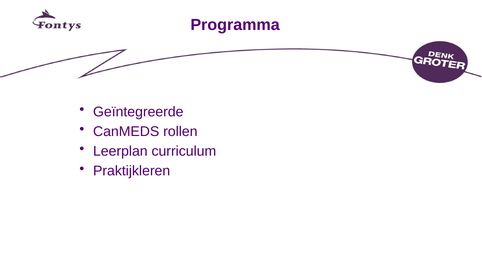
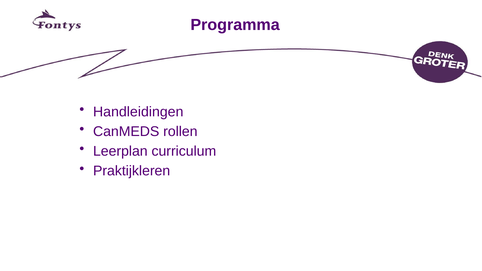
Geïntegreerde: Geïntegreerde -> Handleidingen
